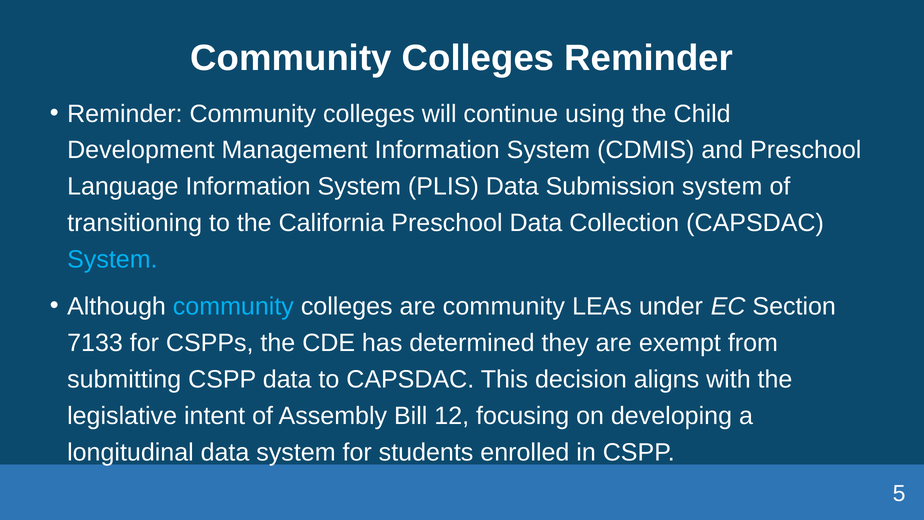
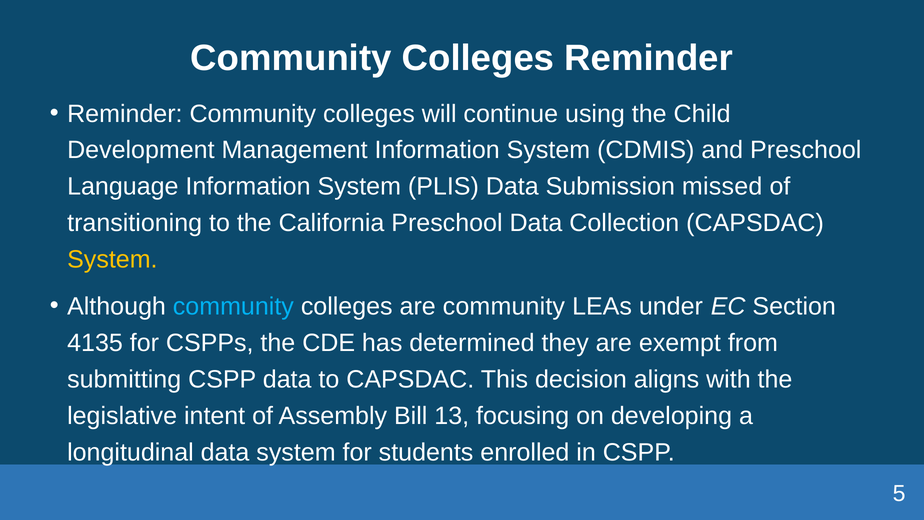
Submission system: system -> missed
System at (112, 260) colour: light blue -> yellow
7133: 7133 -> 4135
12: 12 -> 13
